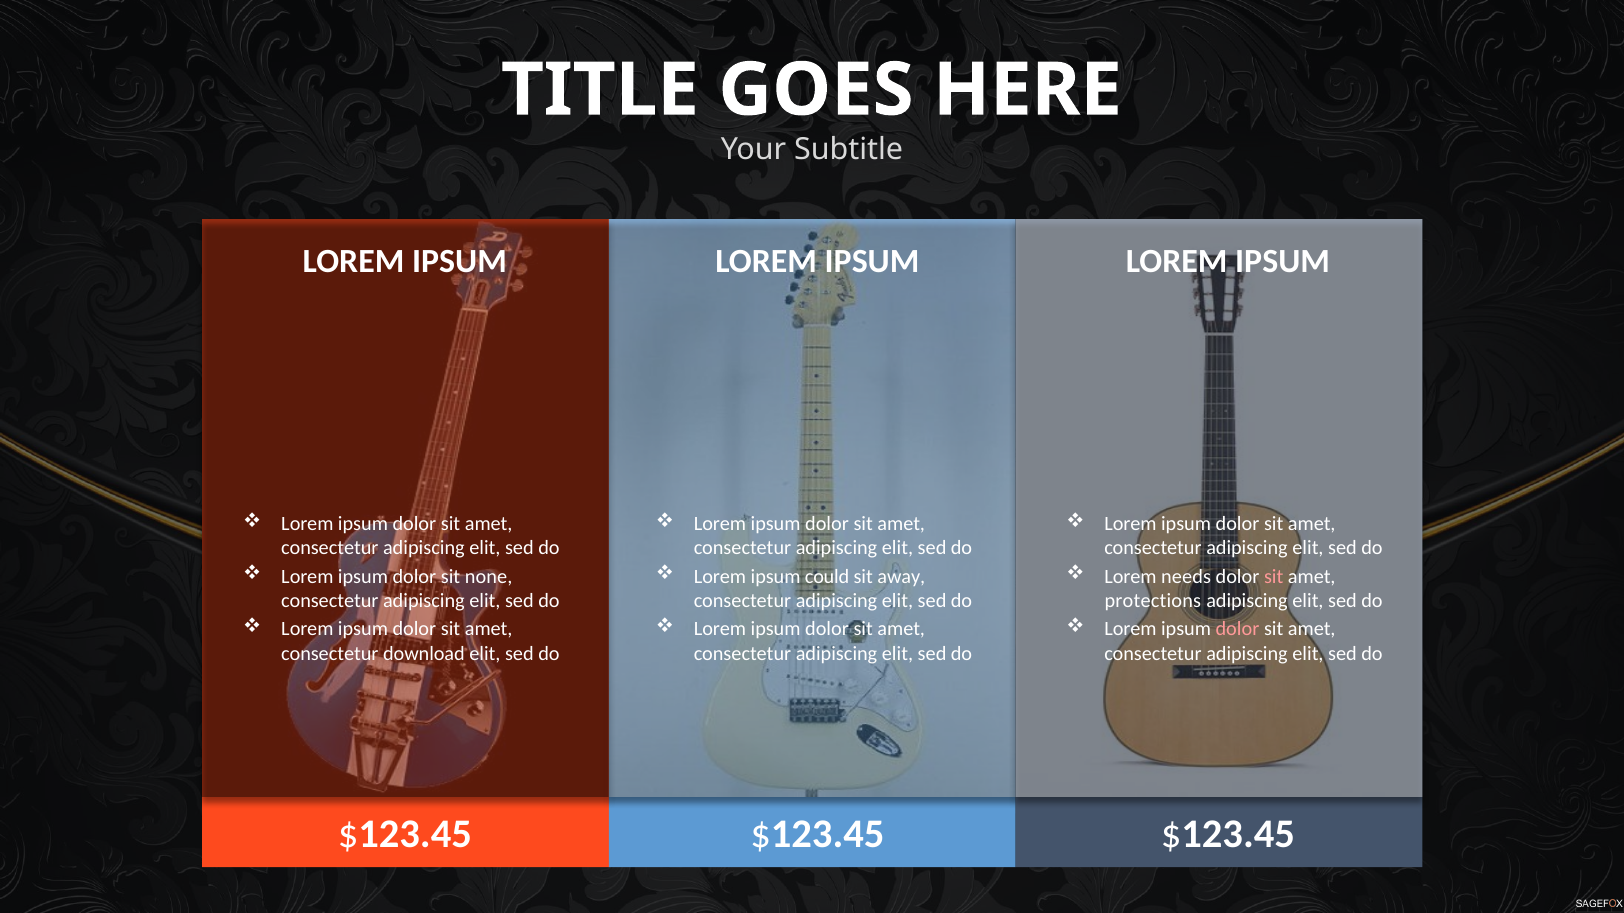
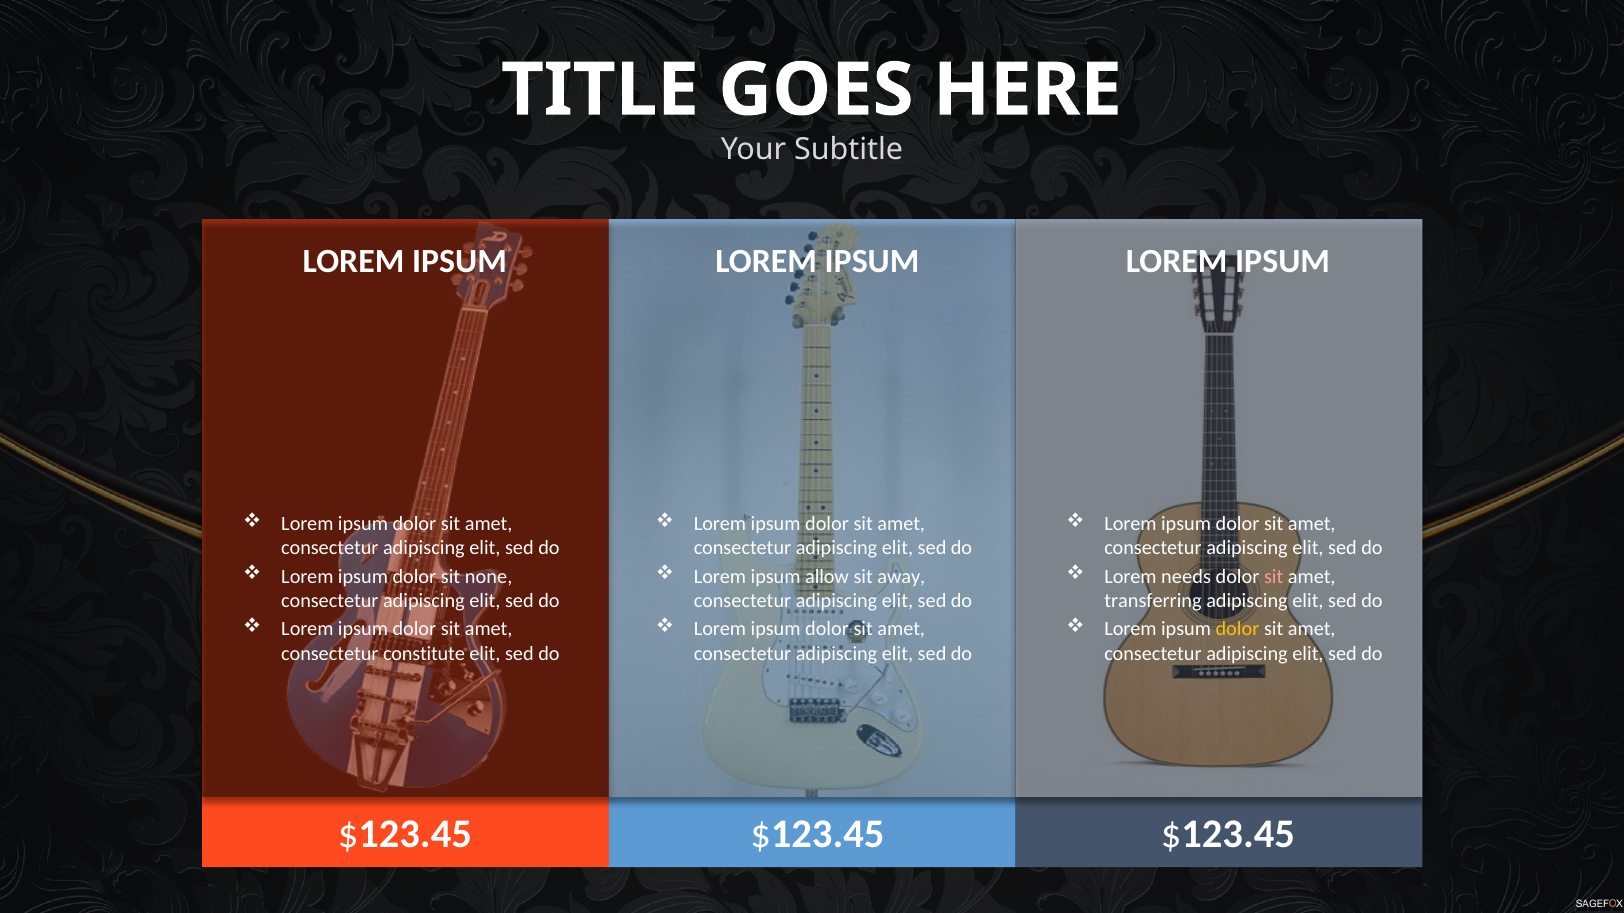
could: could -> allow
protections: protections -> transferring
dolor at (1237, 630) colour: pink -> yellow
download: download -> constitute
